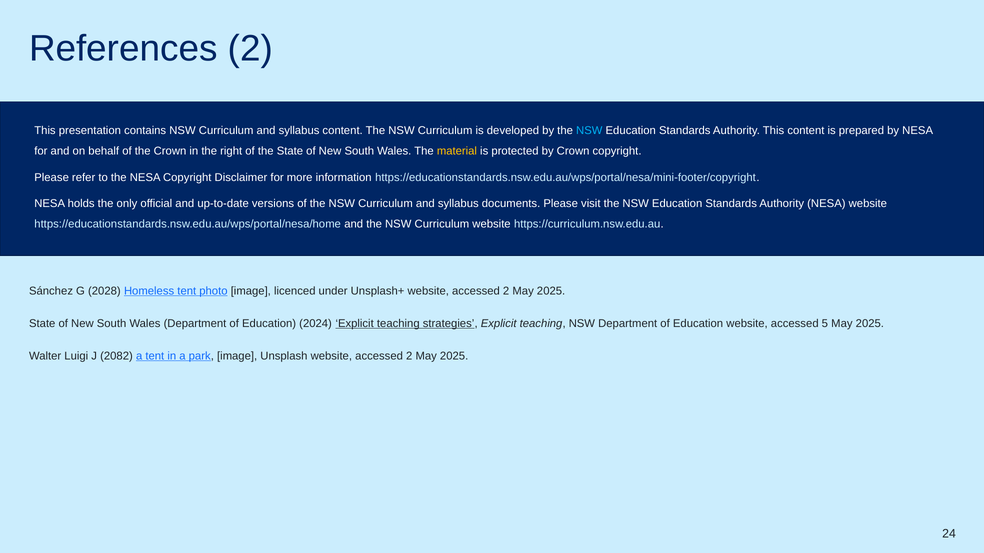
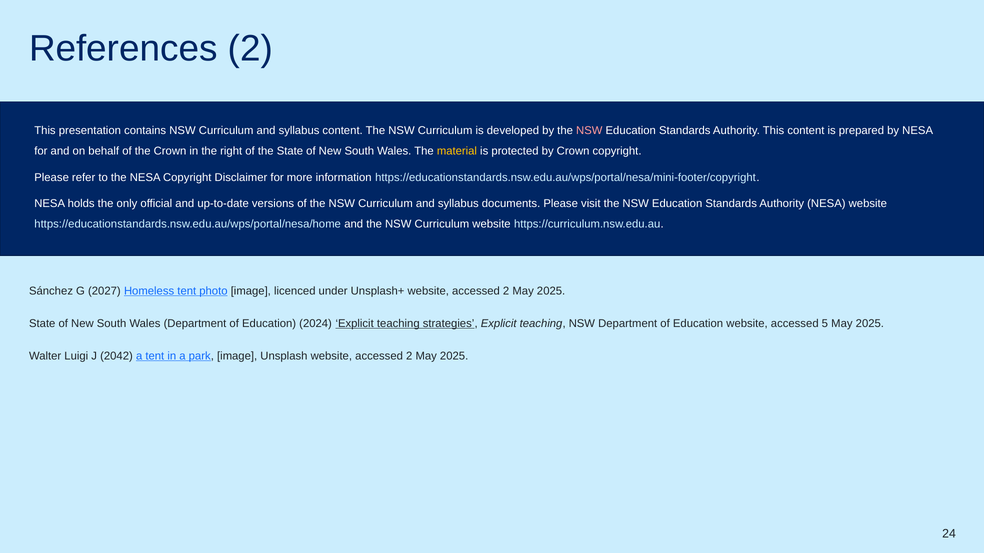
NSW at (589, 131) colour: light blue -> pink
2028: 2028 -> 2027
2082: 2082 -> 2042
